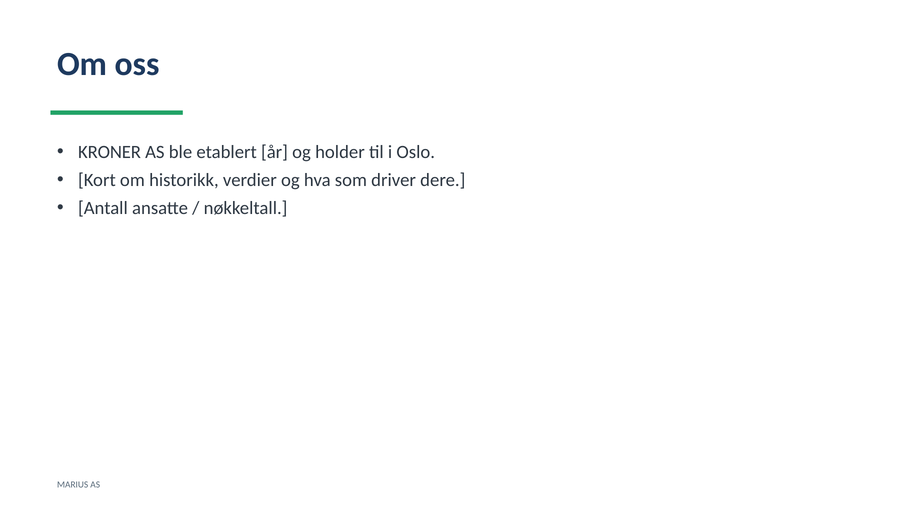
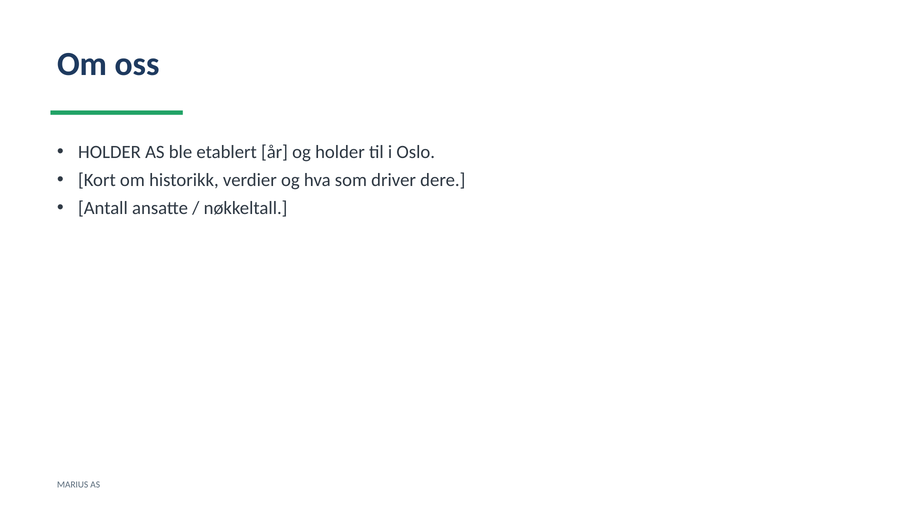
KRONER at (110, 152): KRONER -> HOLDER
